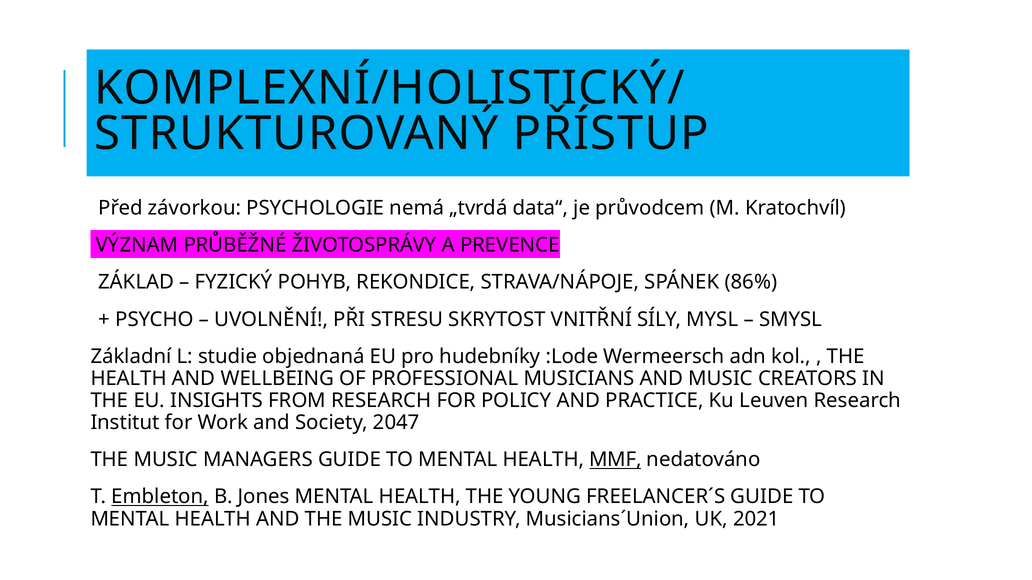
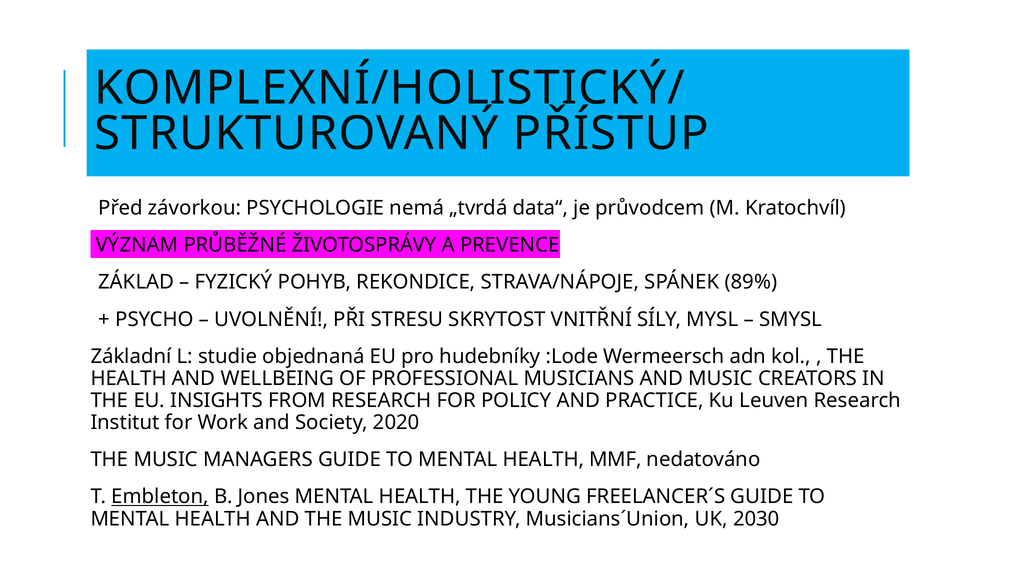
86%: 86% -> 89%
2047: 2047 -> 2020
MMF underline: present -> none
2021: 2021 -> 2030
